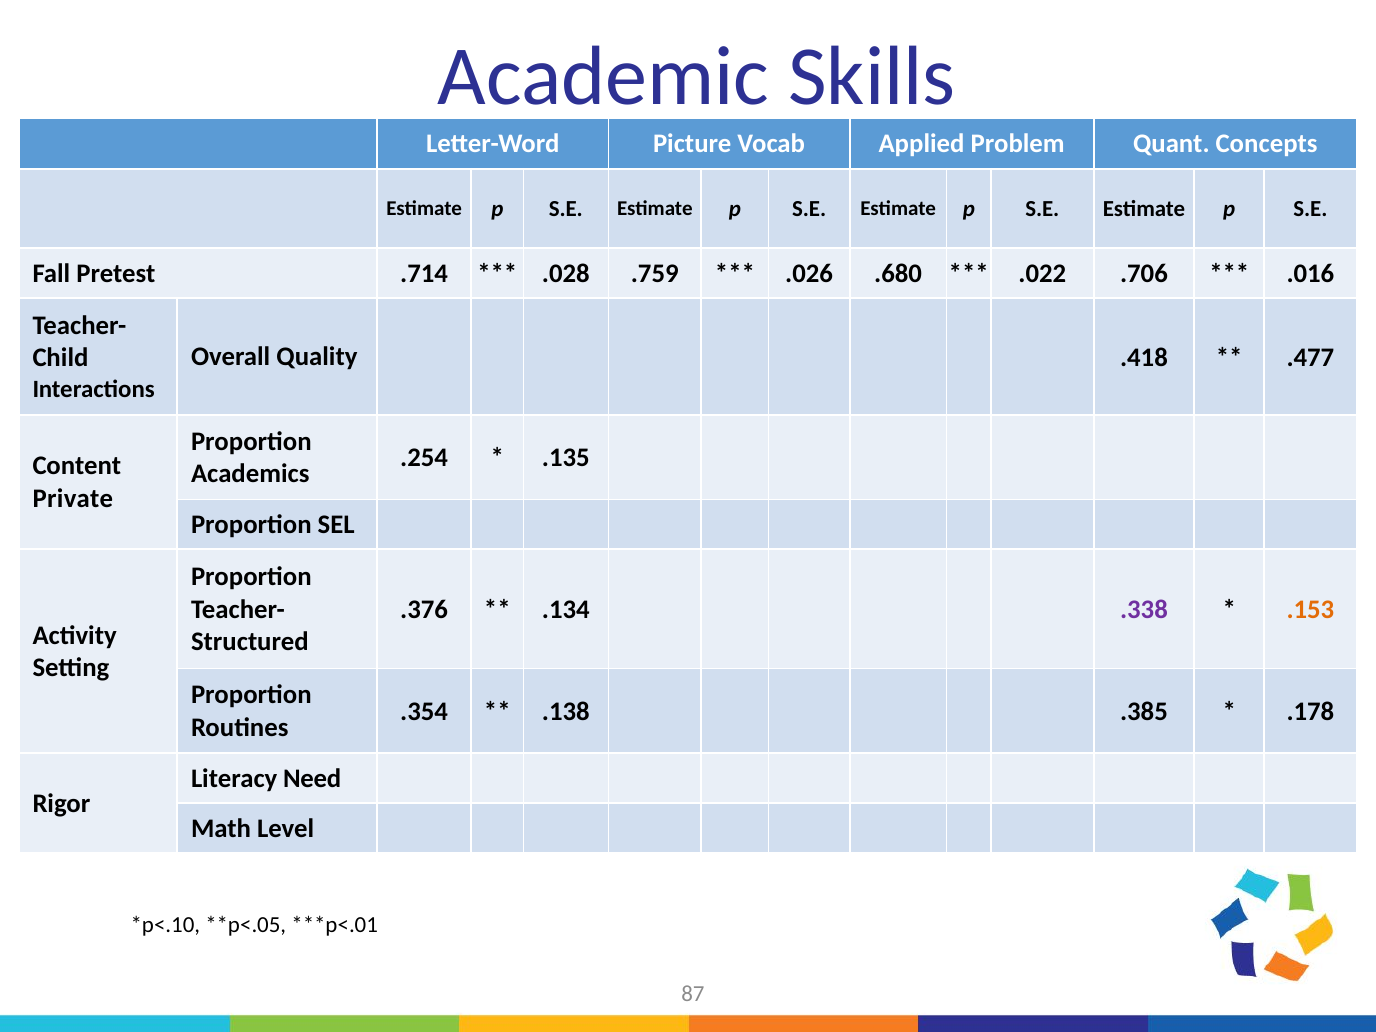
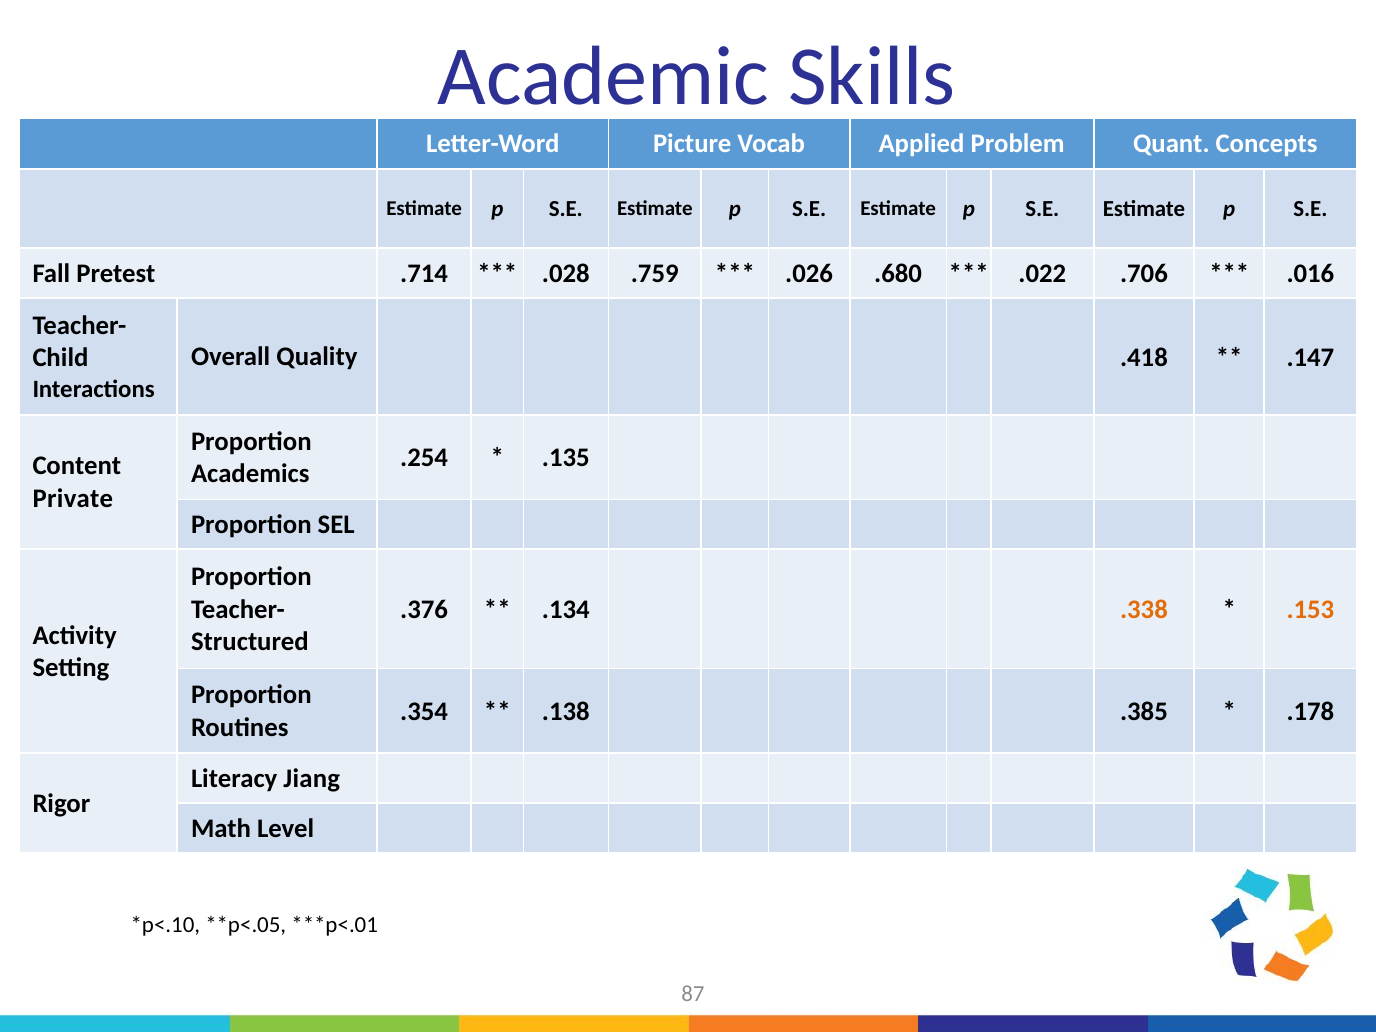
.477: .477 -> .147
.338 colour: purple -> orange
Need: Need -> Jiang
